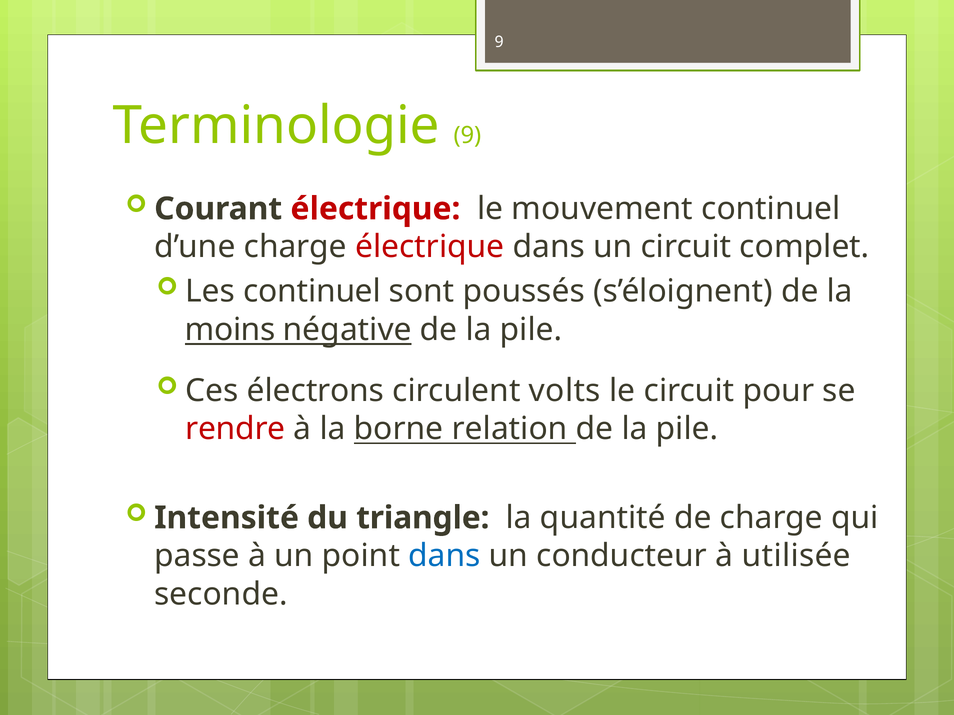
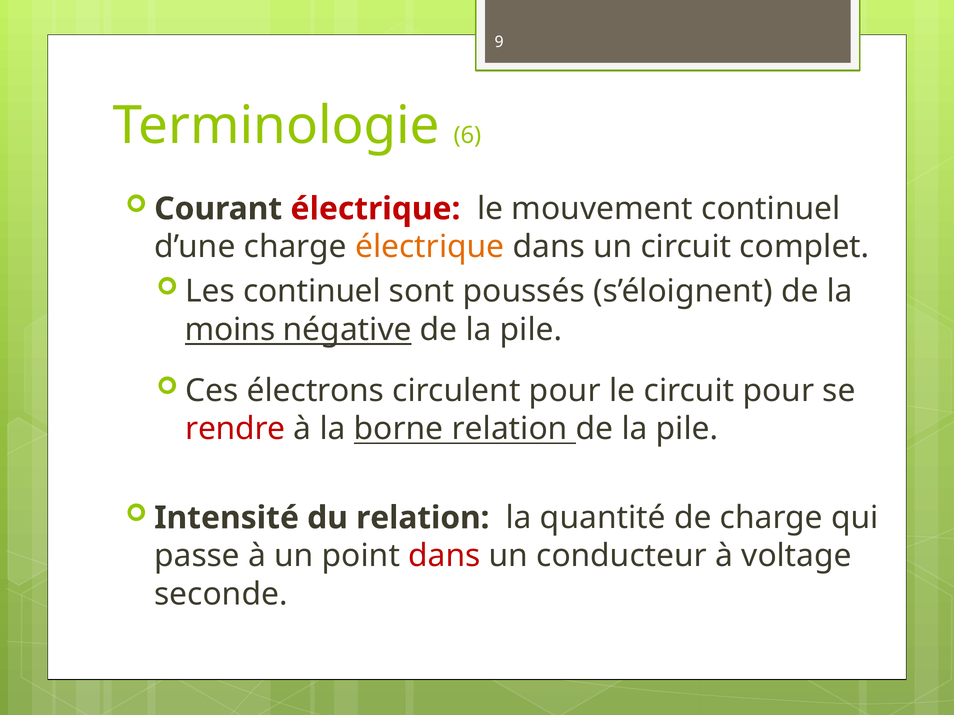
Terminologie 9: 9 -> 6
électrique at (430, 247) colour: red -> orange
circulent volts: volts -> pour
du triangle: triangle -> relation
dans at (444, 556) colour: blue -> red
utilisée: utilisée -> voltage
